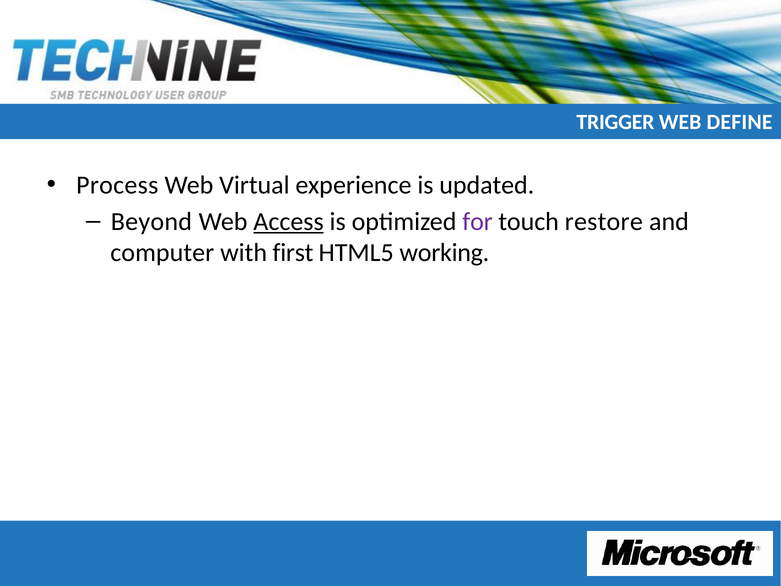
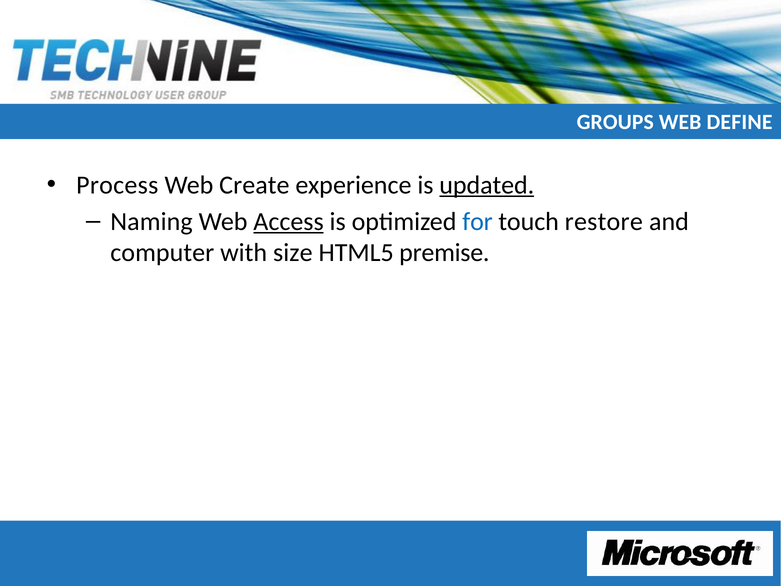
TRIGGER: TRIGGER -> GROUPS
Virtual: Virtual -> Create
updated underline: none -> present
Beyond: Beyond -> Naming
for colour: purple -> blue
first: first -> size
working: working -> premise
